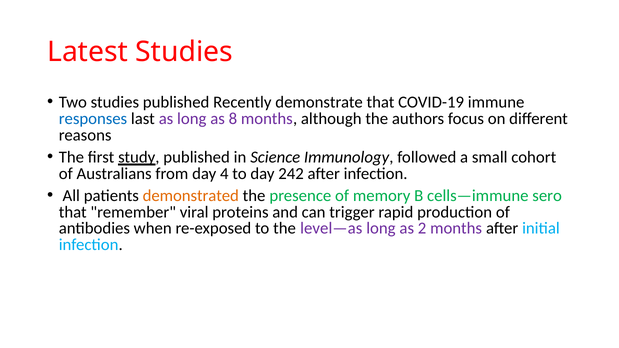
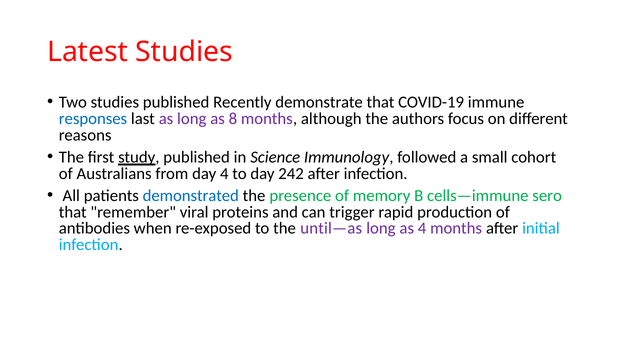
demonstrated colour: orange -> blue
level—as: level—as -> until—as
as 2: 2 -> 4
